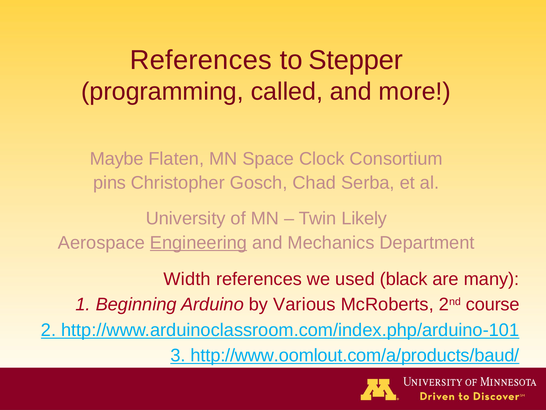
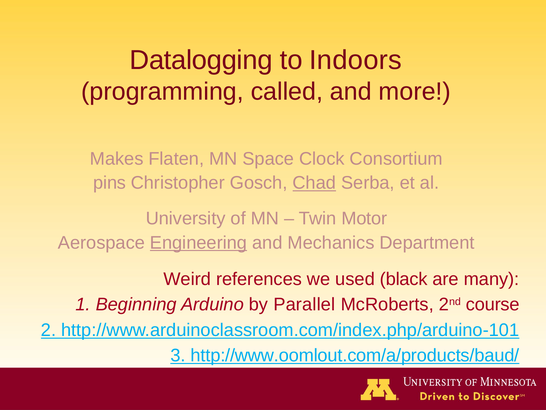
References at (201, 60): References -> Datalogging
Stepper: Stepper -> Indoors
Maybe: Maybe -> Makes
Chad underline: none -> present
Likely: Likely -> Motor
Width: Width -> Weird
Various: Various -> Parallel
